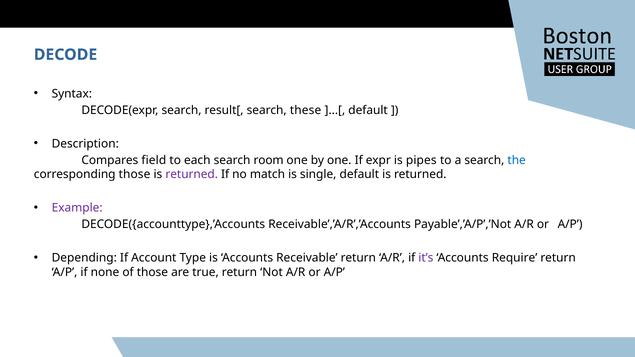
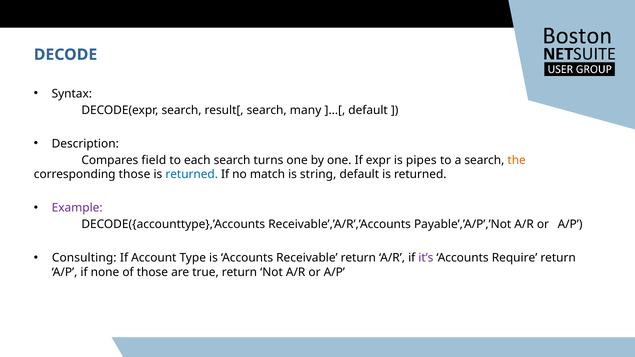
these: these -> many
room: room -> turns
the colour: blue -> orange
returned at (192, 175) colour: purple -> blue
single: single -> string
Depending: Depending -> Consulting
